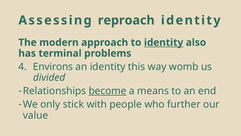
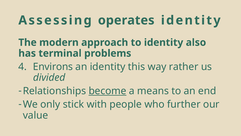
reproach: reproach -> operates
identity at (164, 42) underline: present -> none
womb: womb -> rather
